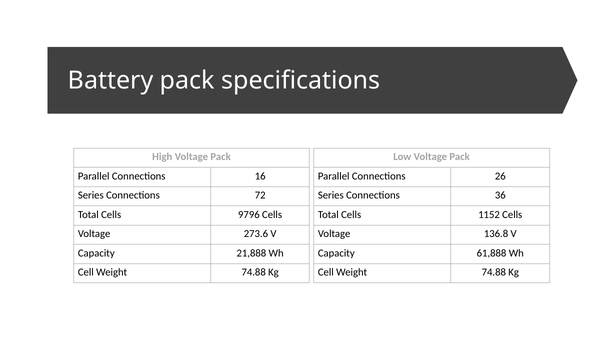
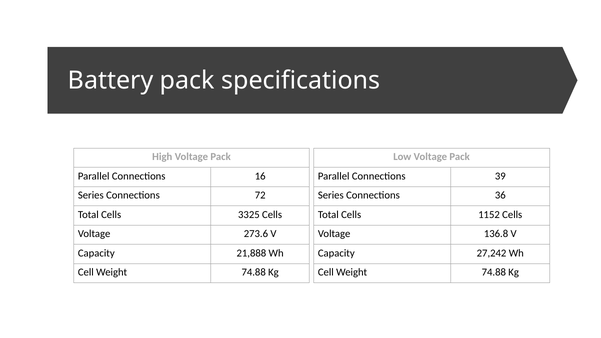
26: 26 -> 39
9796: 9796 -> 3325
61,888: 61,888 -> 27,242
